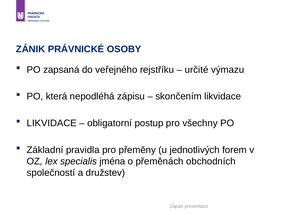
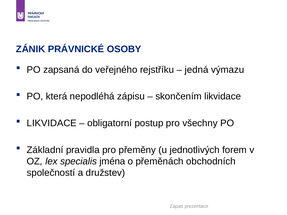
určité: určité -> jedná
